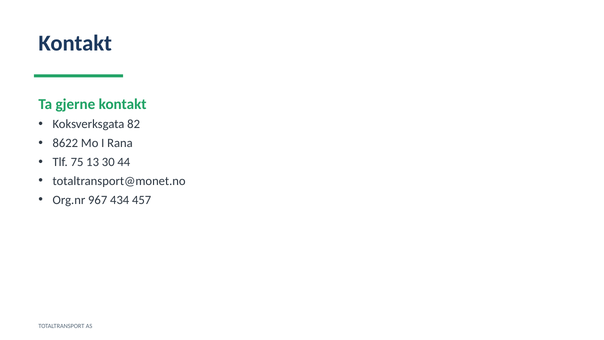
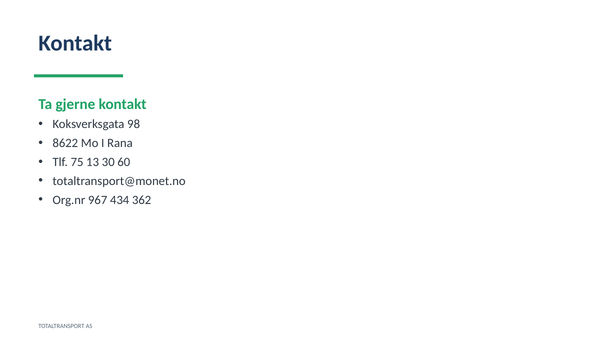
82: 82 -> 98
44: 44 -> 60
457: 457 -> 362
